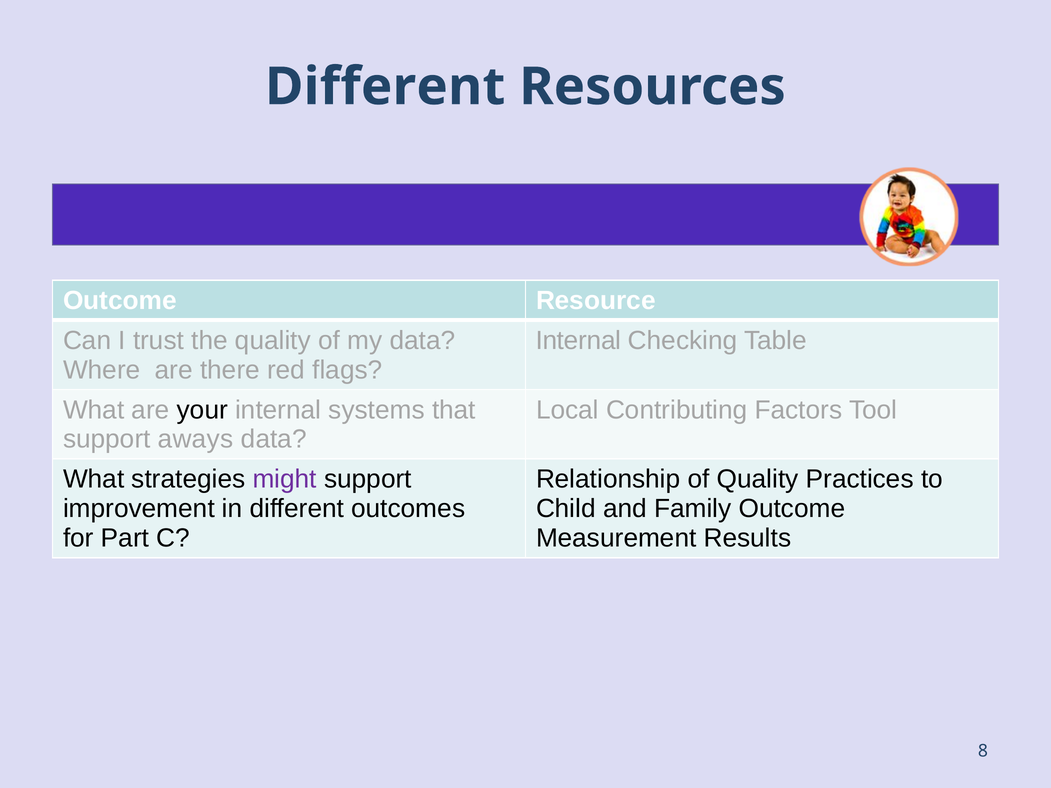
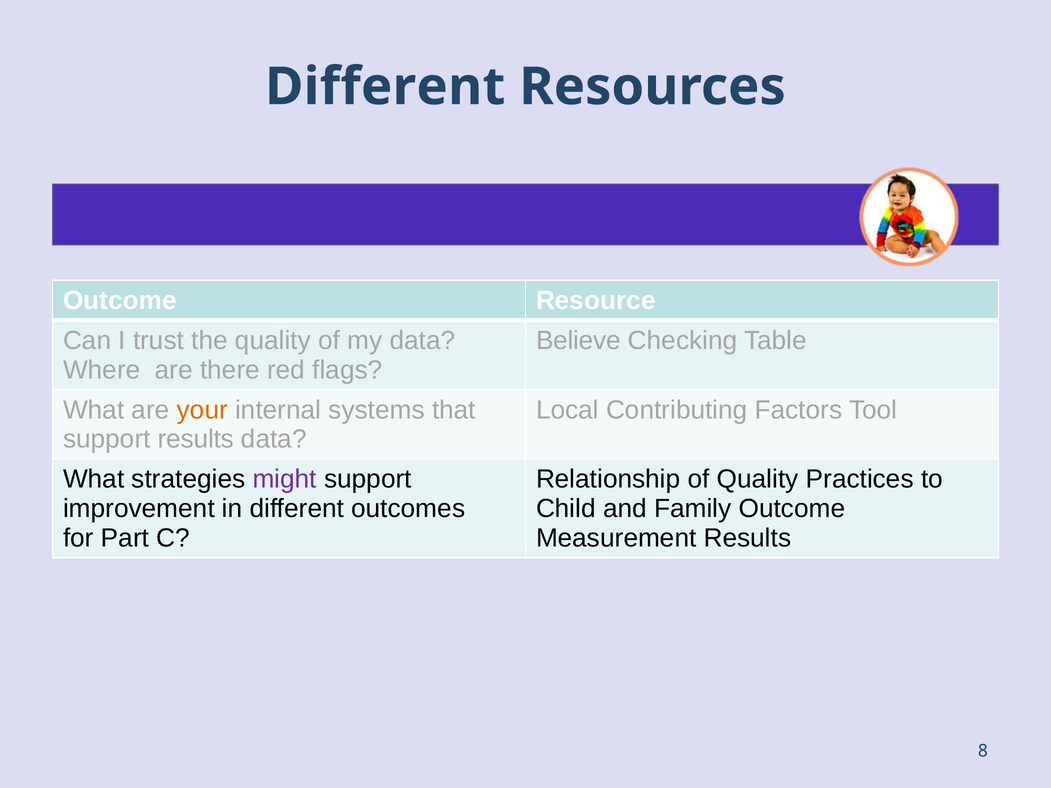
Internal at (578, 341): Internal -> Believe
your colour: black -> orange
support aways: aways -> results
